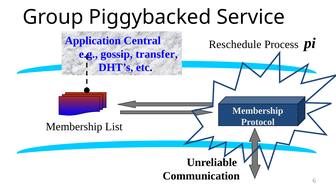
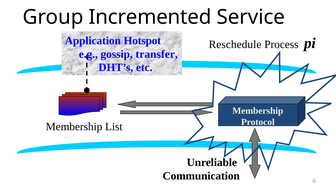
Piggybacked: Piggybacked -> Incremented
Central: Central -> Hotspot
